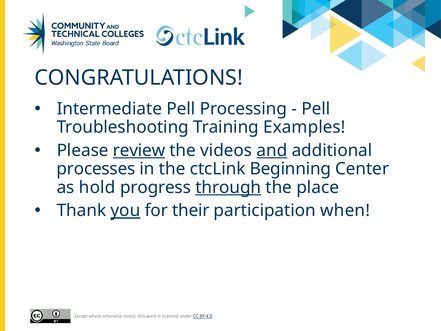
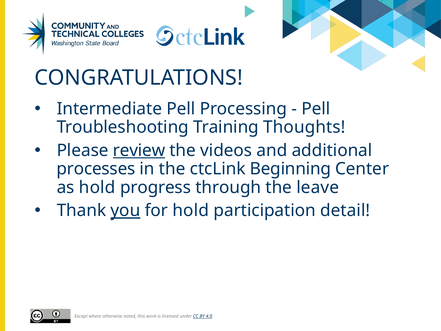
Examples: Examples -> Thoughts
and underline: present -> none
through underline: present -> none
place: place -> leave
for their: their -> hold
when: when -> detail
